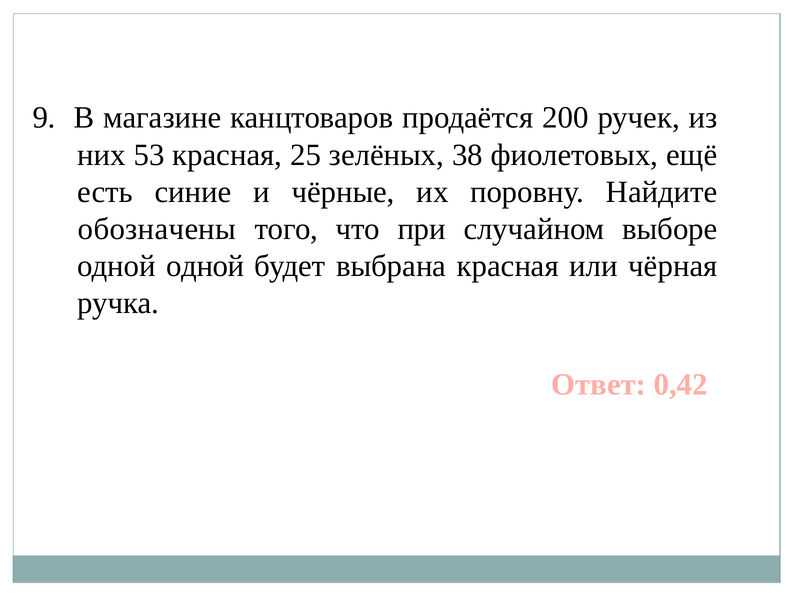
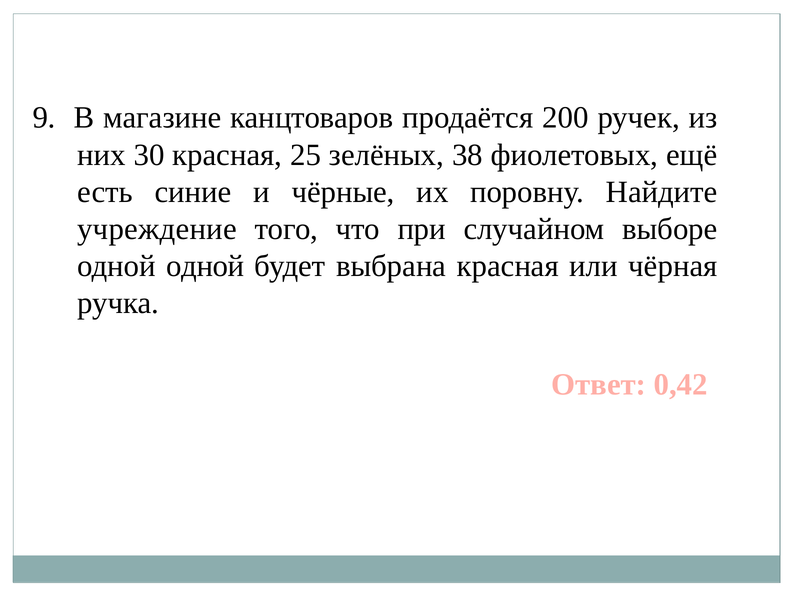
53: 53 -> 30
обозначены: обозначены -> учреждение
